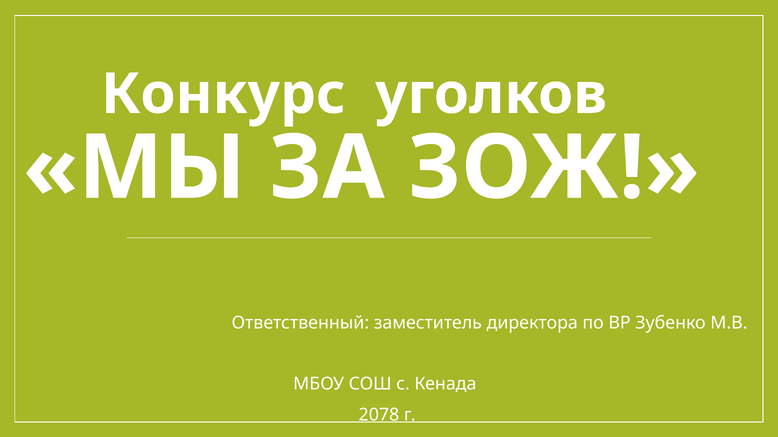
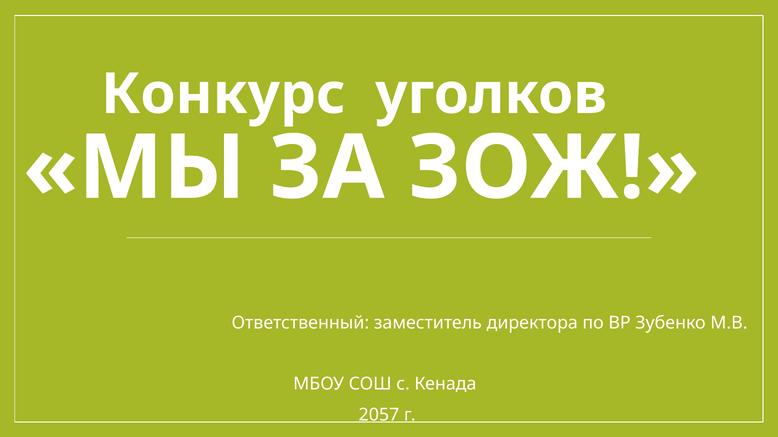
2078: 2078 -> 2057
